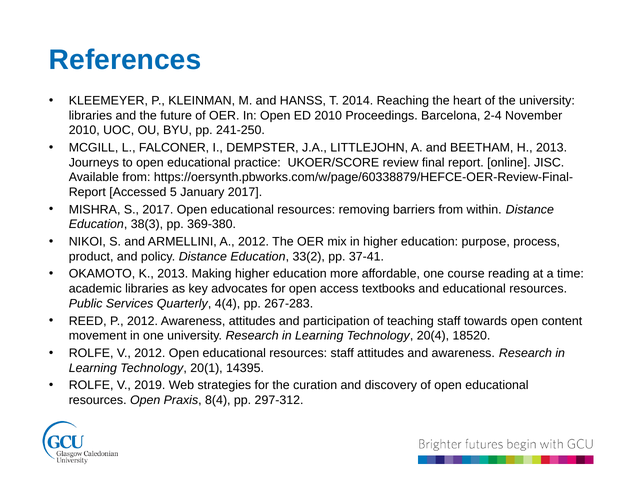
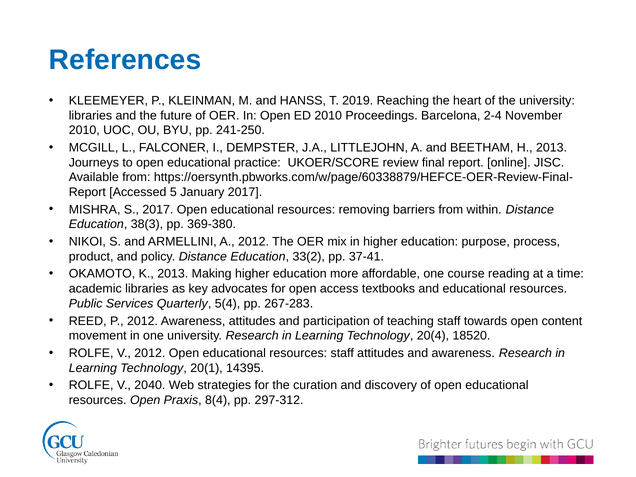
2014: 2014 -> 2019
4(4: 4(4 -> 5(4
2019: 2019 -> 2040
